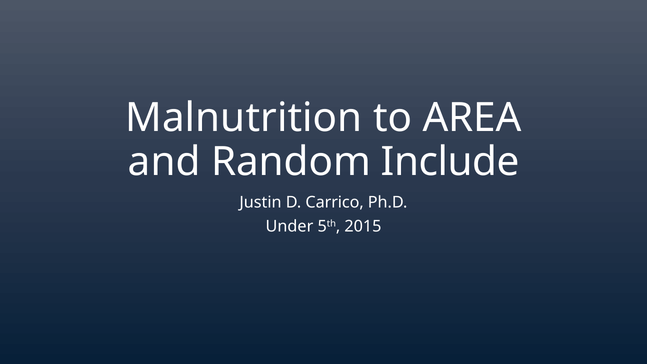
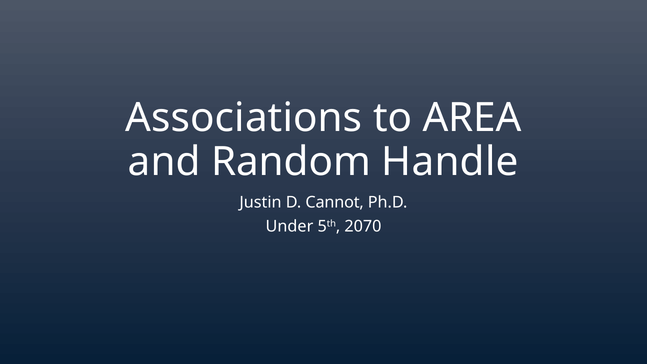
Malnutrition: Malnutrition -> Associations
Include: Include -> Handle
Carrico: Carrico -> Cannot
2015: 2015 -> 2070
